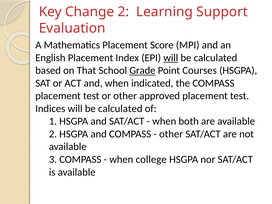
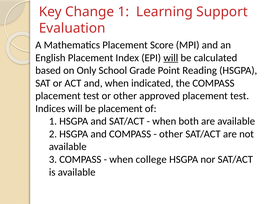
Change 2: 2 -> 1
That: That -> Only
Grade underline: present -> none
Courses: Courses -> Reading
Indices will be calculated: calculated -> placement
